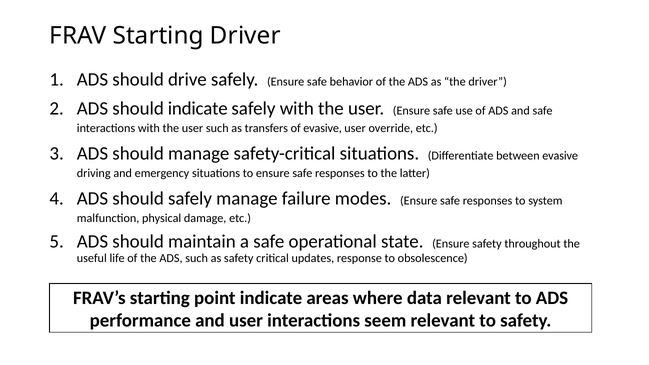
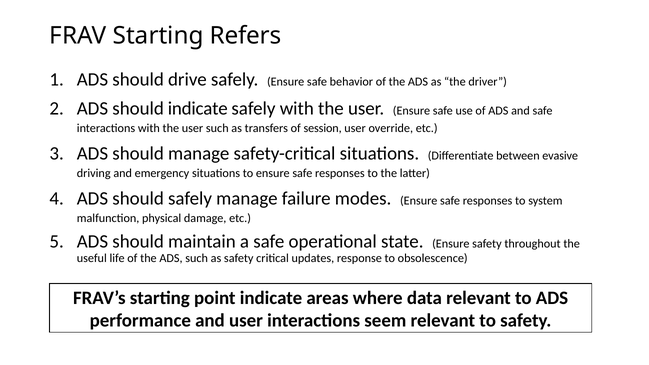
Starting Driver: Driver -> Refers
of evasive: evasive -> session
